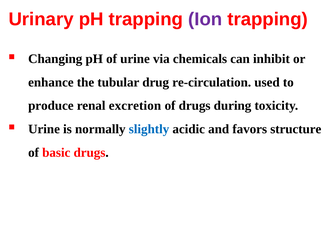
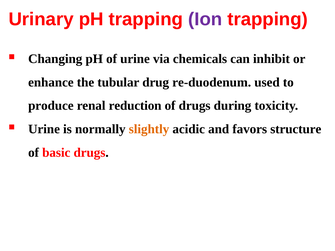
re-circulation: re-circulation -> re-duodenum
excretion: excretion -> reduction
slightly colour: blue -> orange
